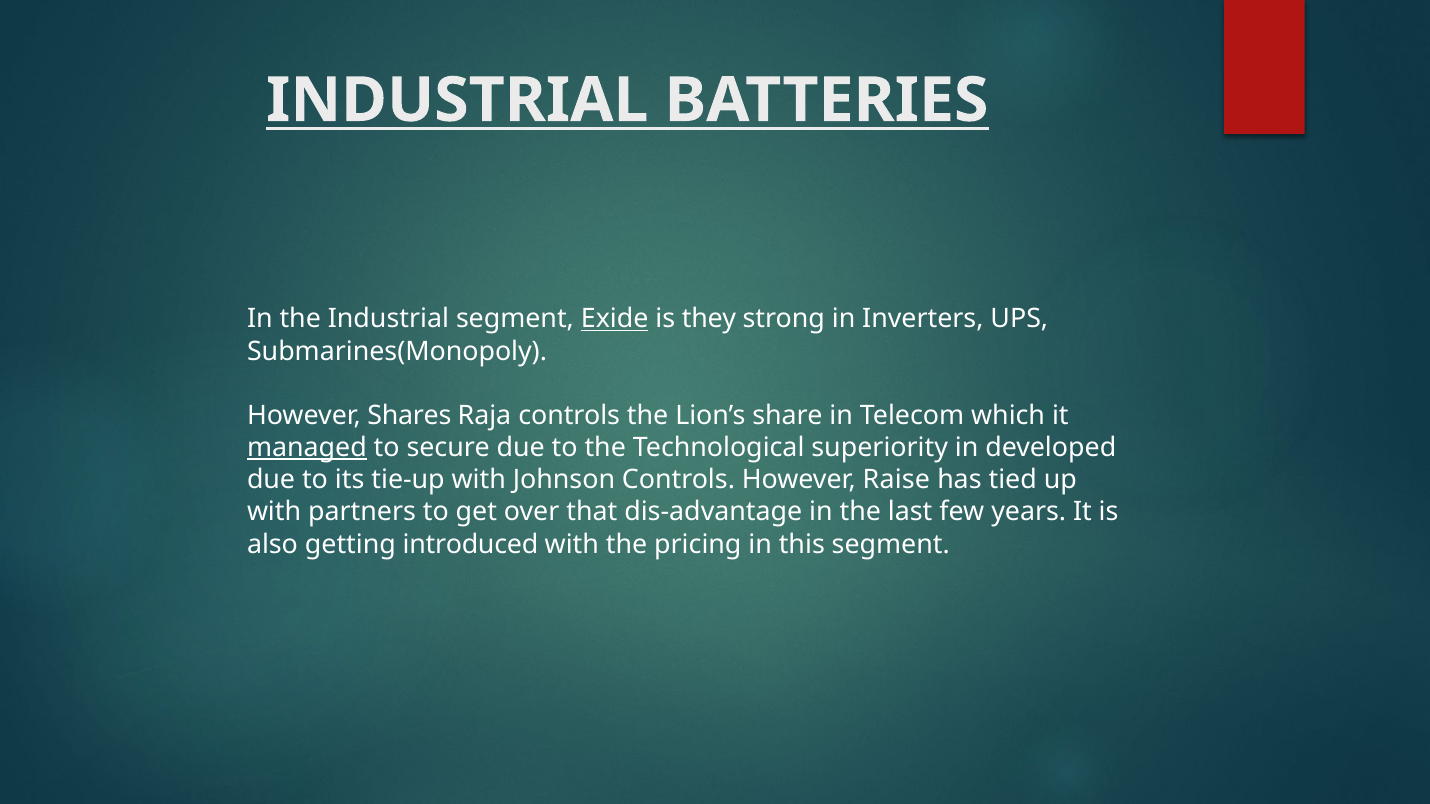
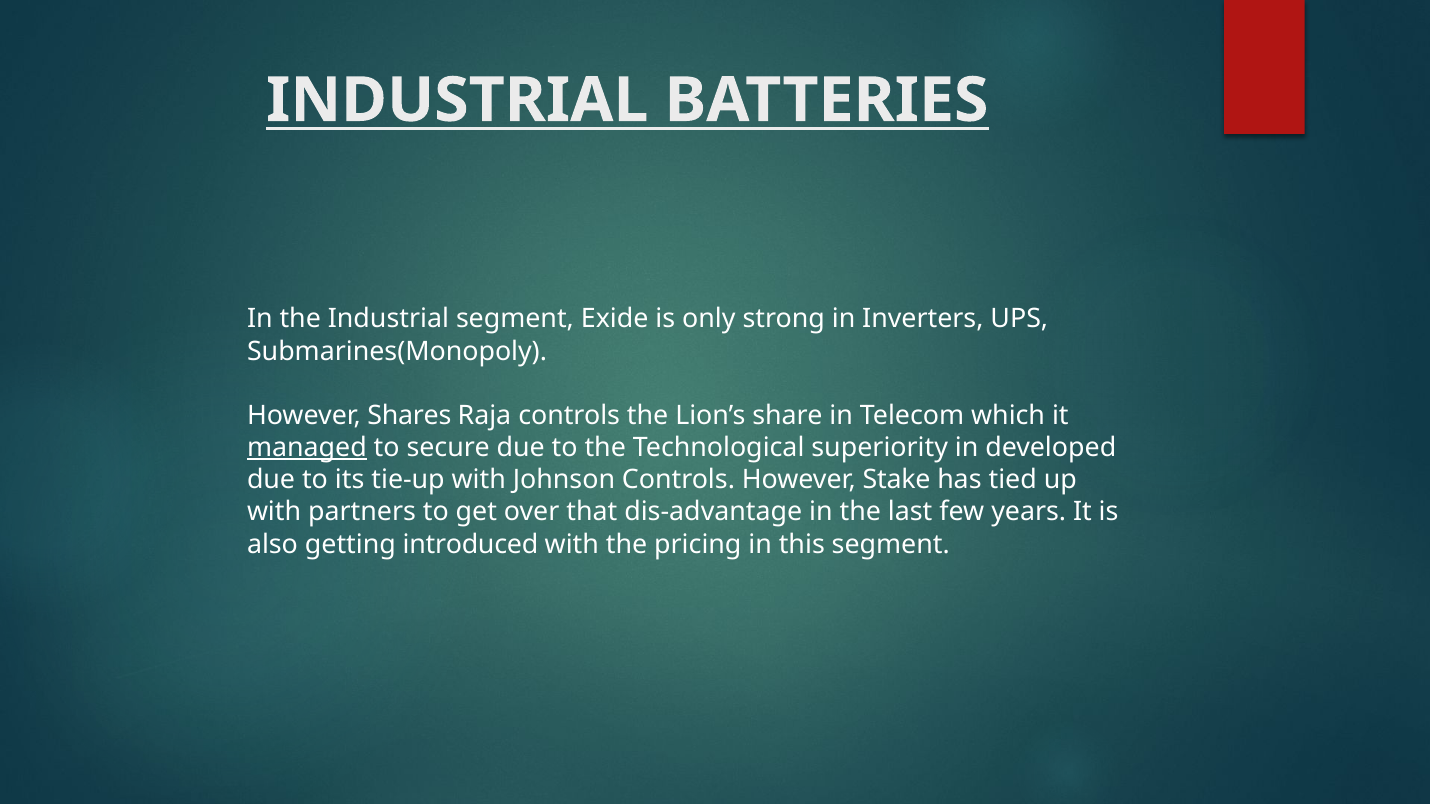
Exide underline: present -> none
they: they -> only
Raise: Raise -> Stake
